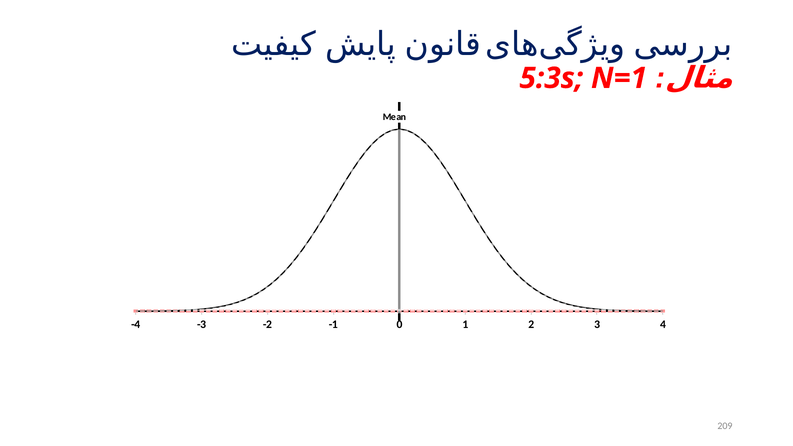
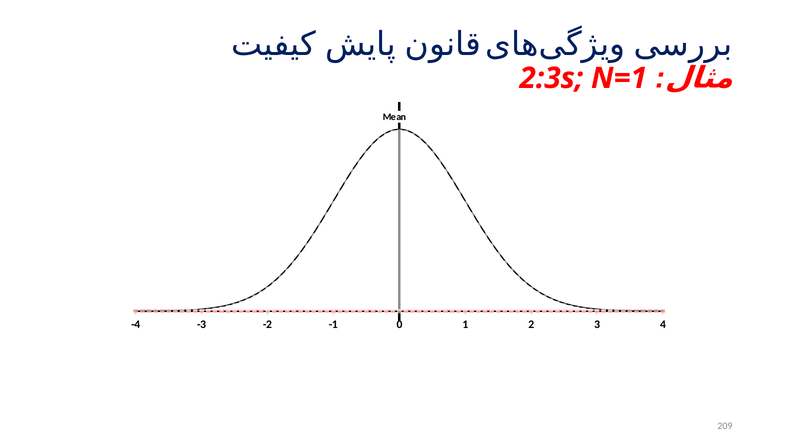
5:3s: 5:3s -> 2:3s
